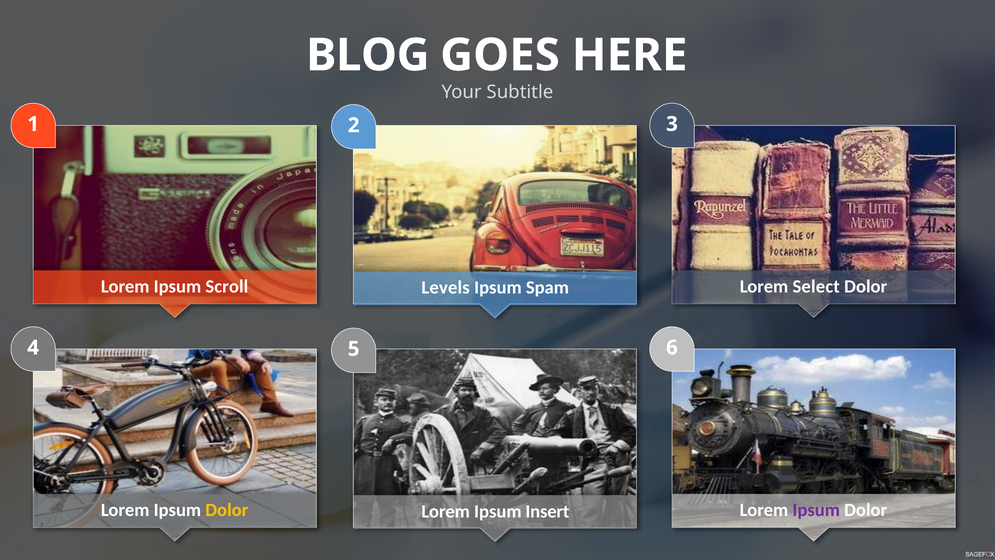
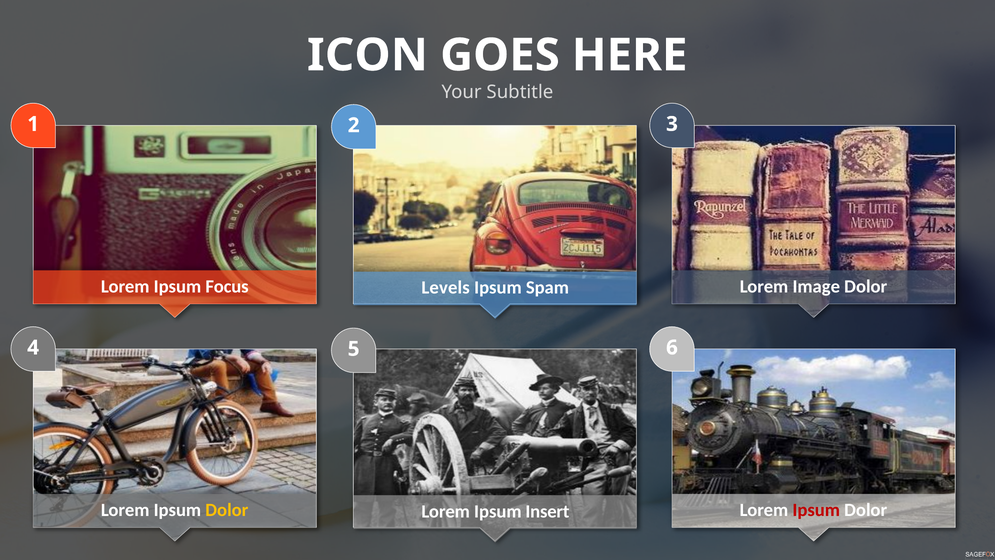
BLOG: BLOG -> ICON
Scroll: Scroll -> Focus
Select: Select -> Image
Ipsum at (816, 510) colour: purple -> red
